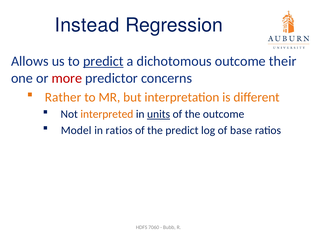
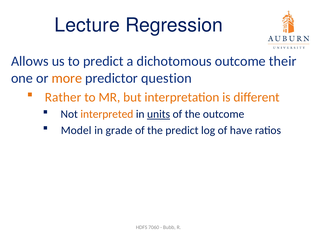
Instead: Instead -> Lecture
predict at (103, 61) underline: present -> none
more colour: red -> orange
concerns: concerns -> question
in ratios: ratios -> grade
base: base -> have
